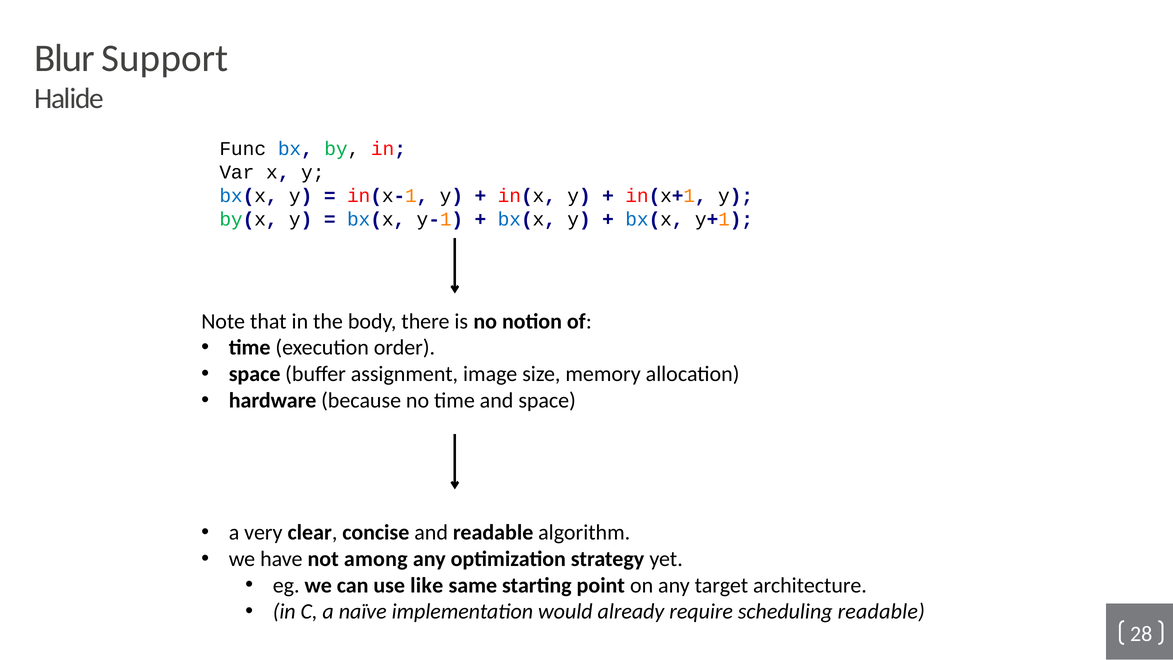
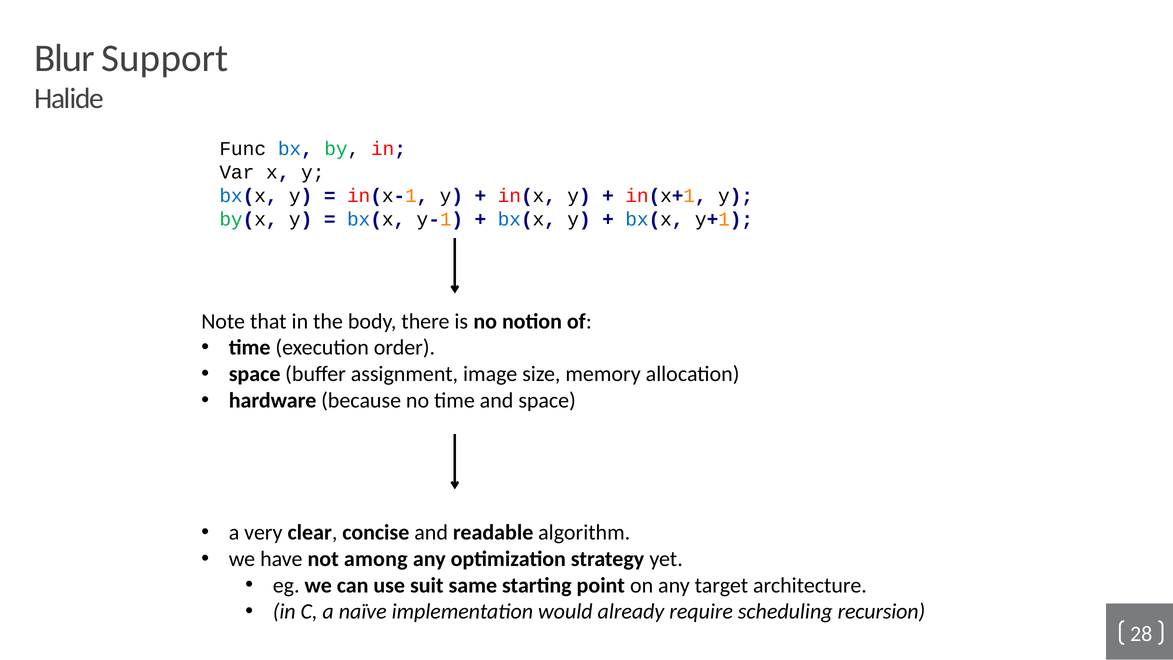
like: like -> suit
scheduling readable: readable -> recursion
